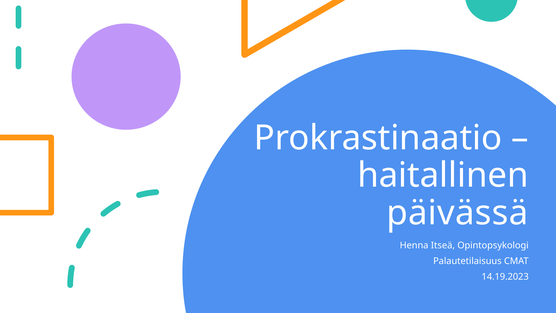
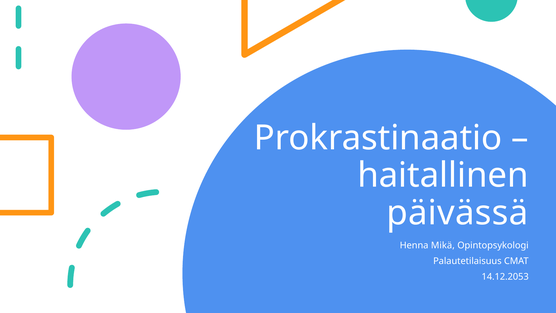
Itseä: Itseä -> Mikä
14.19.2023: 14.19.2023 -> 14.12.2053
